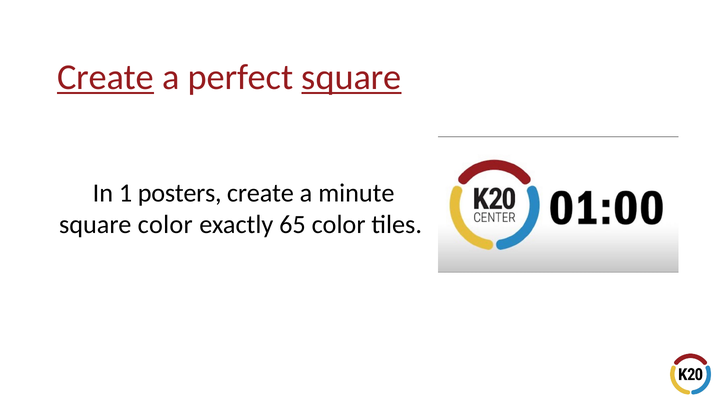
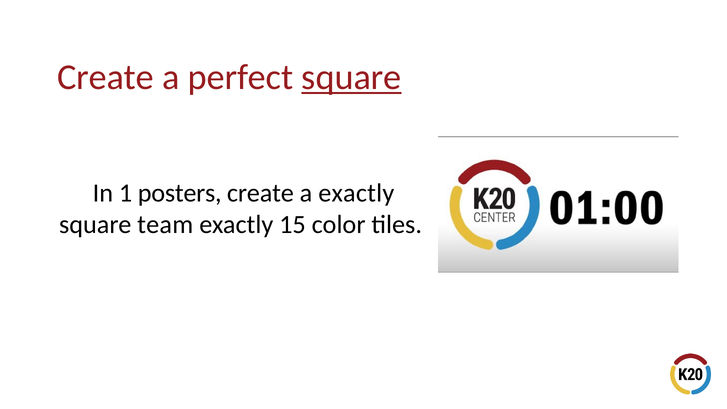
Create at (106, 77) underline: present -> none
a minute: minute -> exactly
square color: color -> team
65: 65 -> 15
